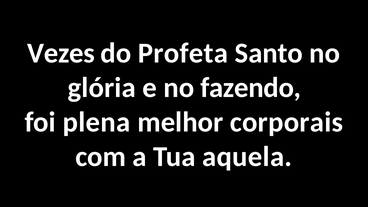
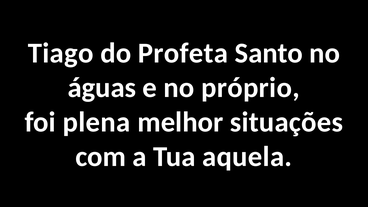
Vezes: Vezes -> Tiago
glória: glória -> águas
fazendo: fazendo -> próprio
corporais: corporais -> situações
